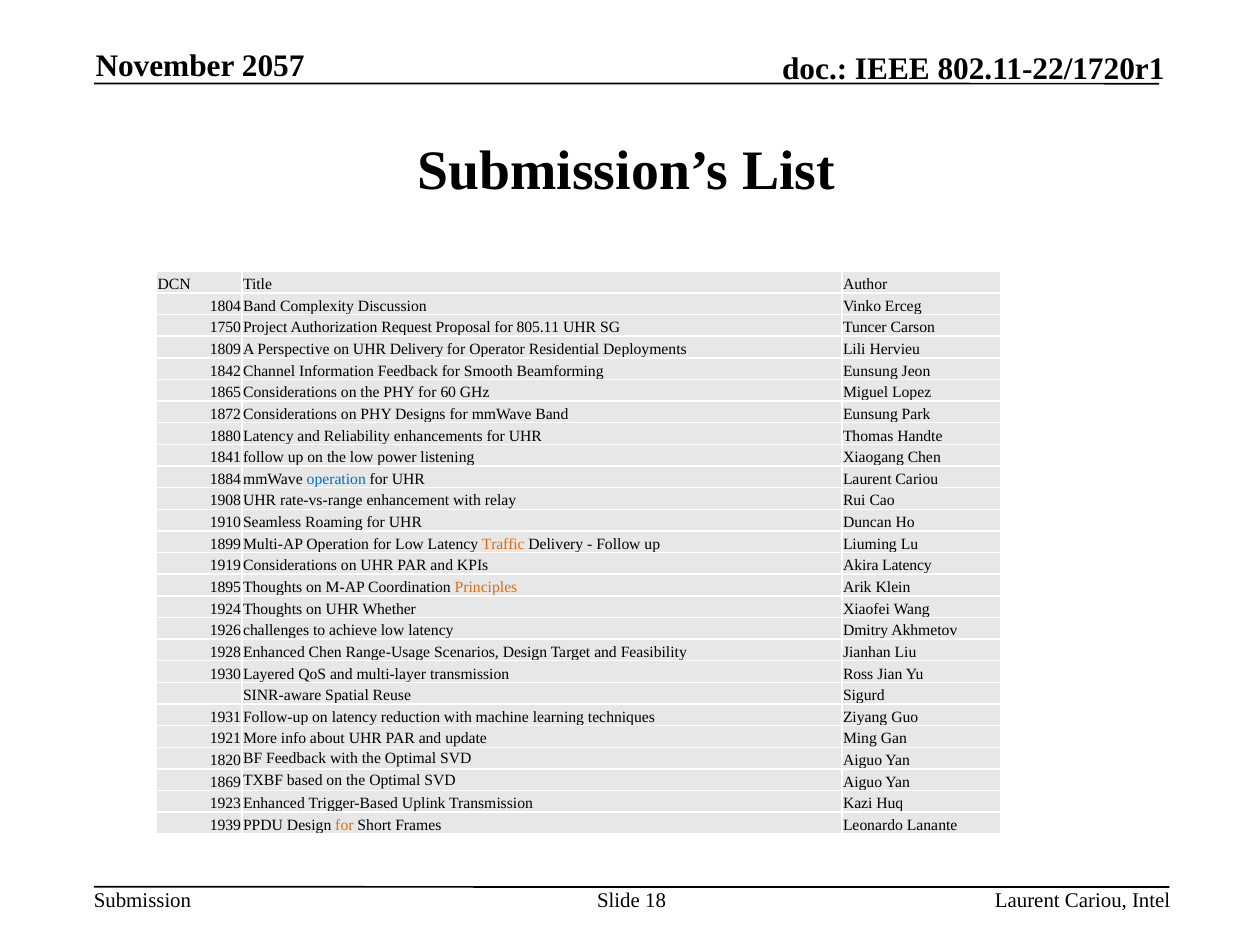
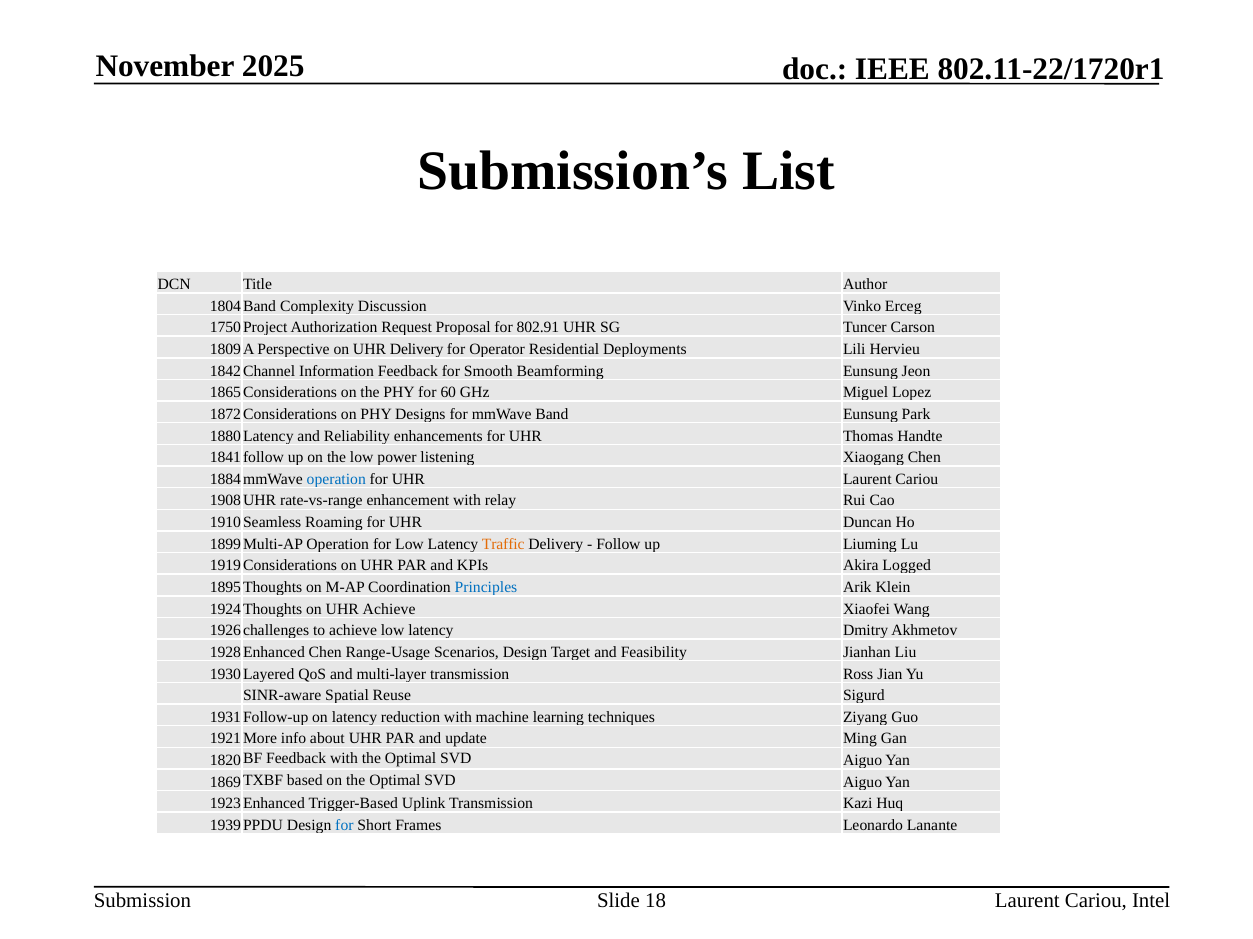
2057: 2057 -> 2025
805.11: 805.11 -> 802.91
Akira Latency: Latency -> Logged
Principles colour: orange -> blue
UHR Whether: Whether -> Achieve
for at (344, 826) colour: orange -> blue
